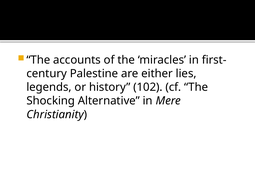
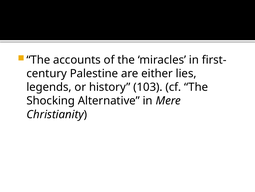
102: 102 -> 103
